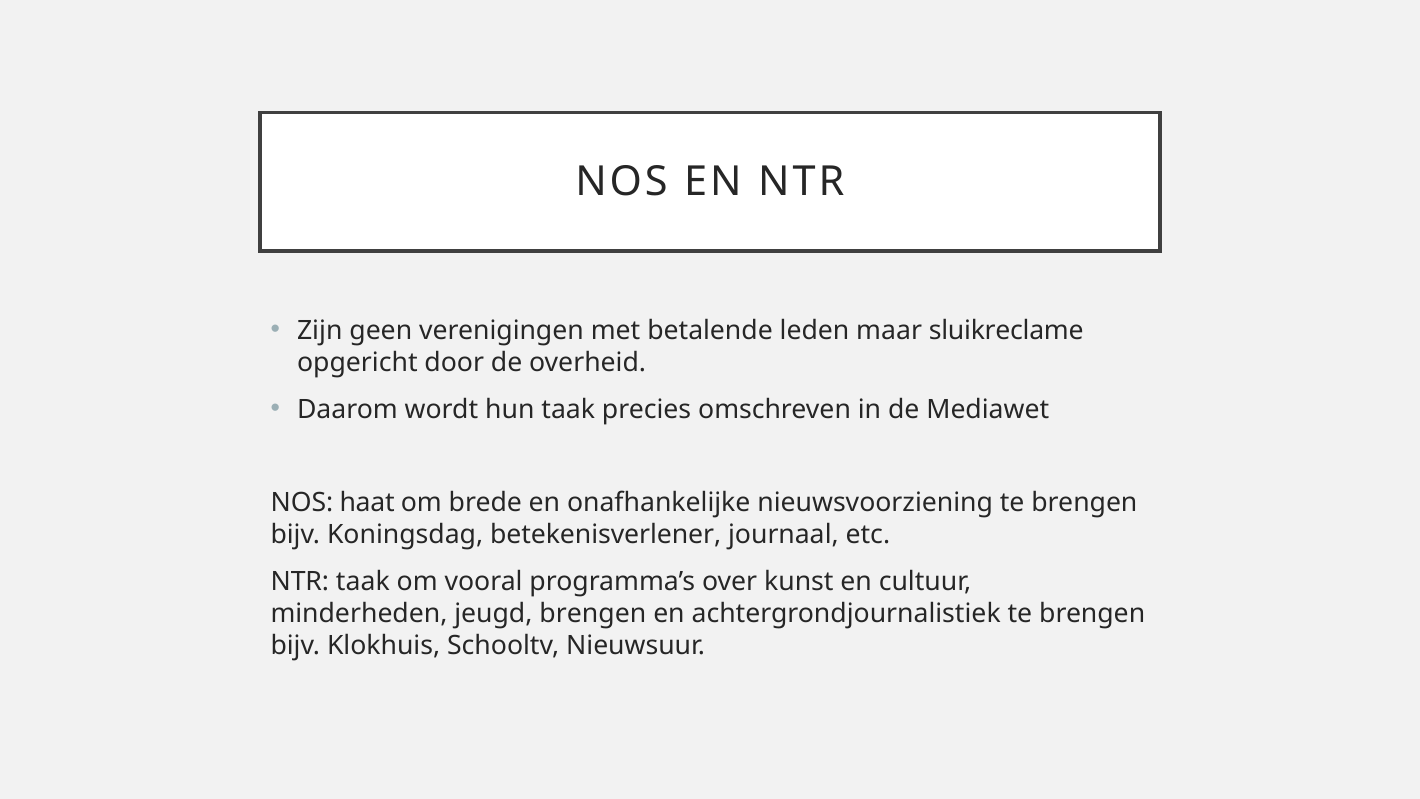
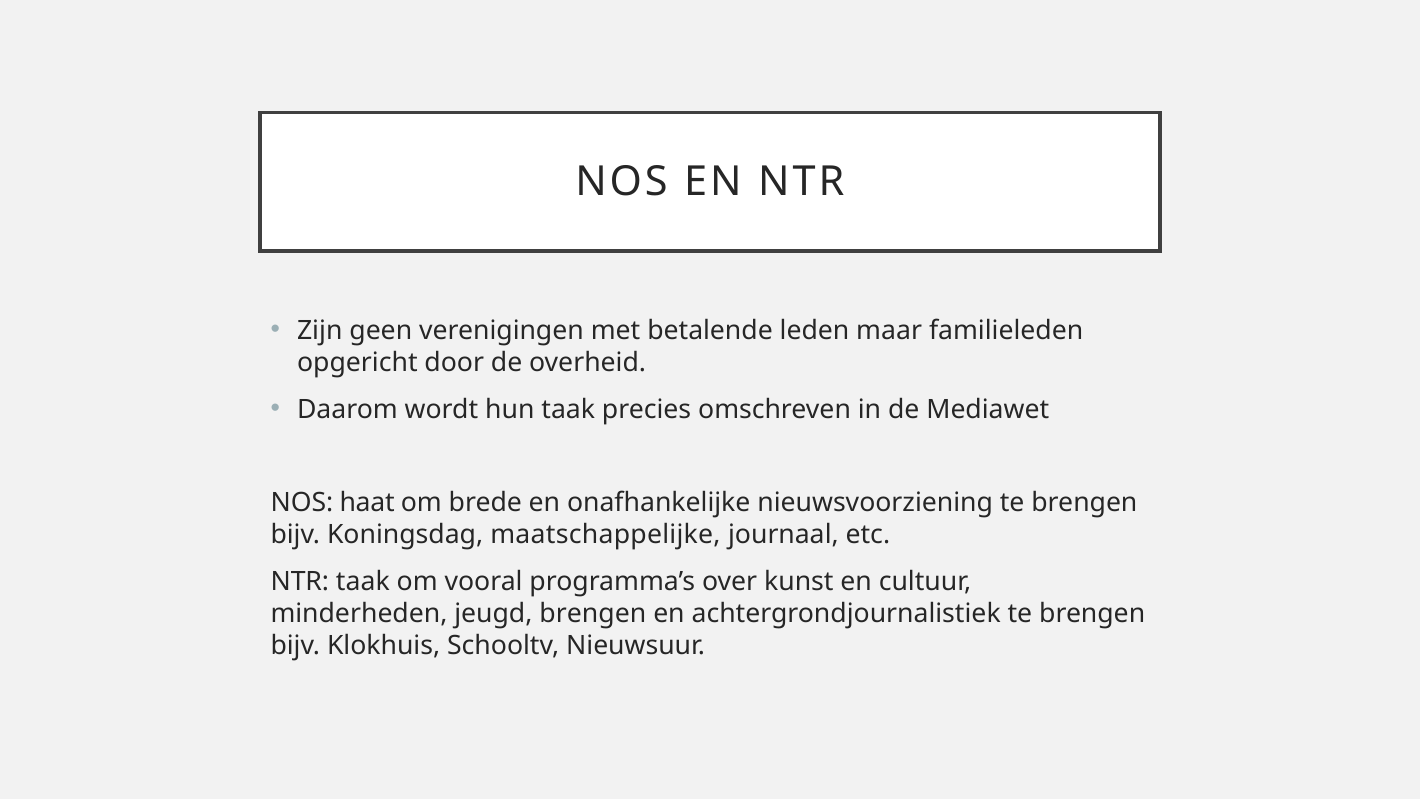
sluikreclame: sluikreclame -> familieleden
betekenisverlener: betekenisverlener -> maatschappelijke
